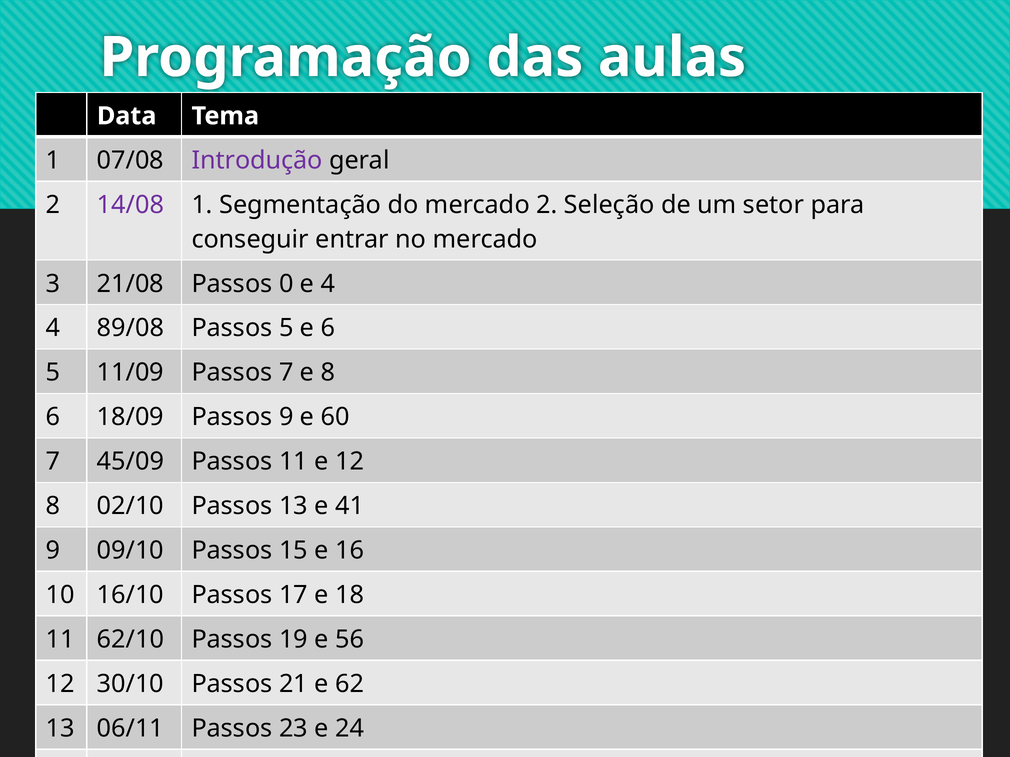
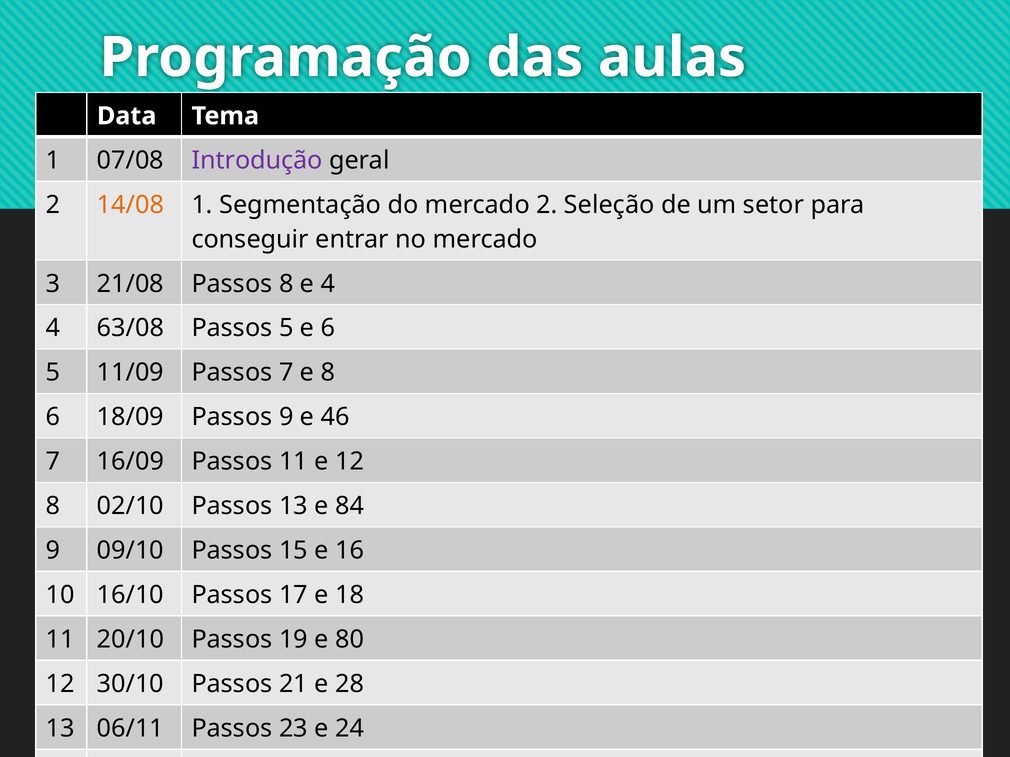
14/08 colour: purple -> orange
Passos 0: 0 -> 8
89/08: 89/08 -> 63/08
60: 60 -> 46
45/09: 45/09 -> 16/09
41: 41 -> 84
62/10: 62/10 -> 20/10
56: 56 -> 80
62: 62 -> 28
